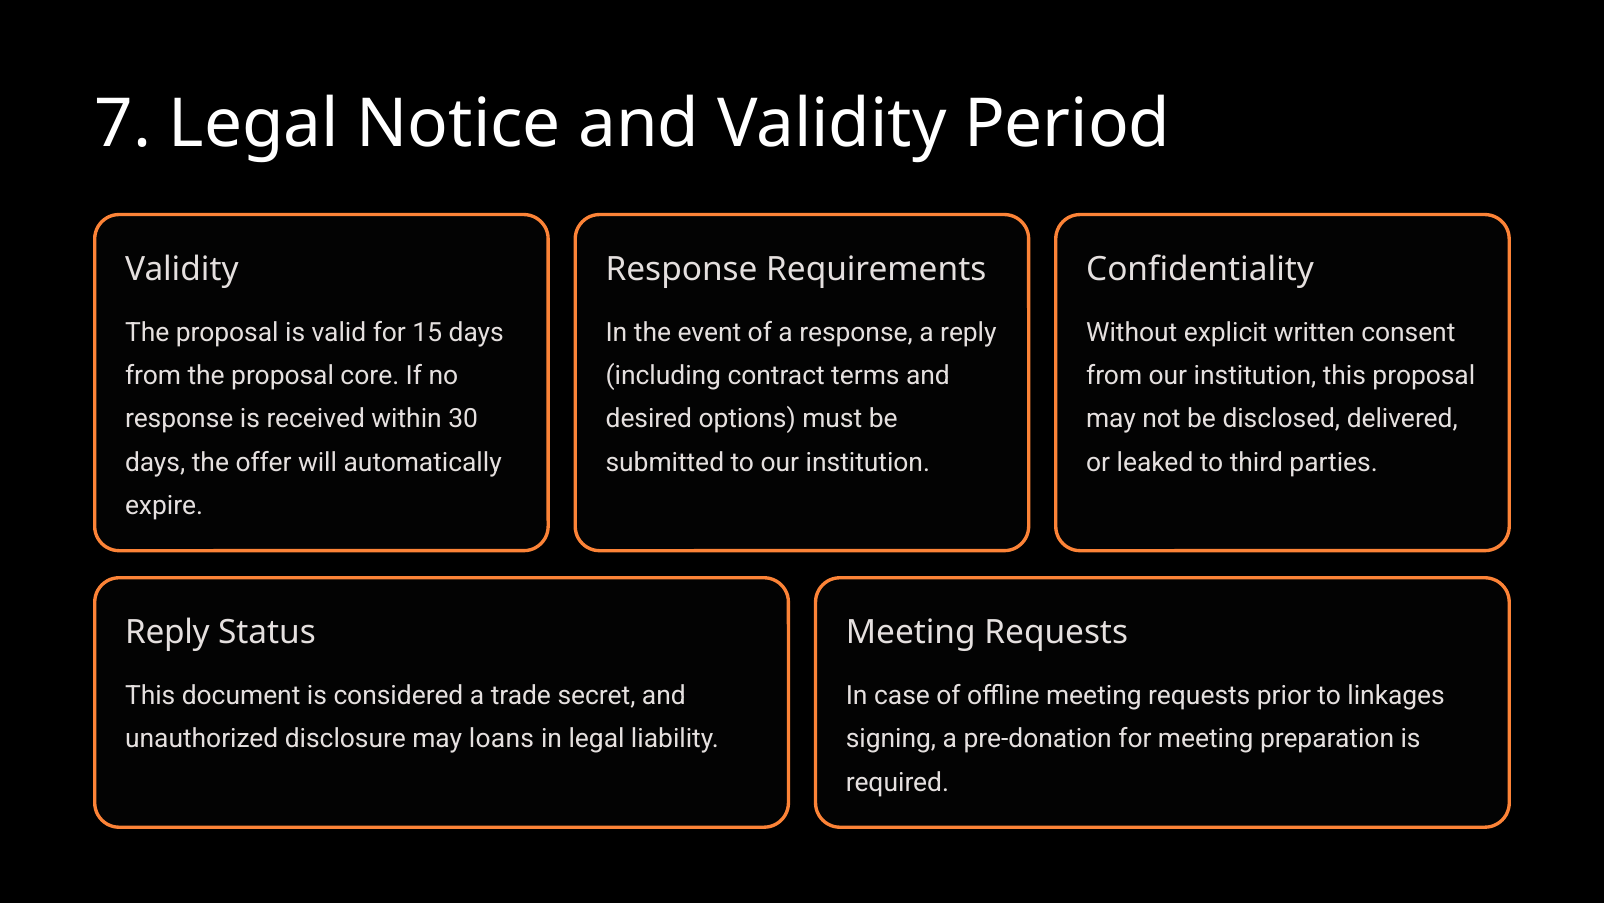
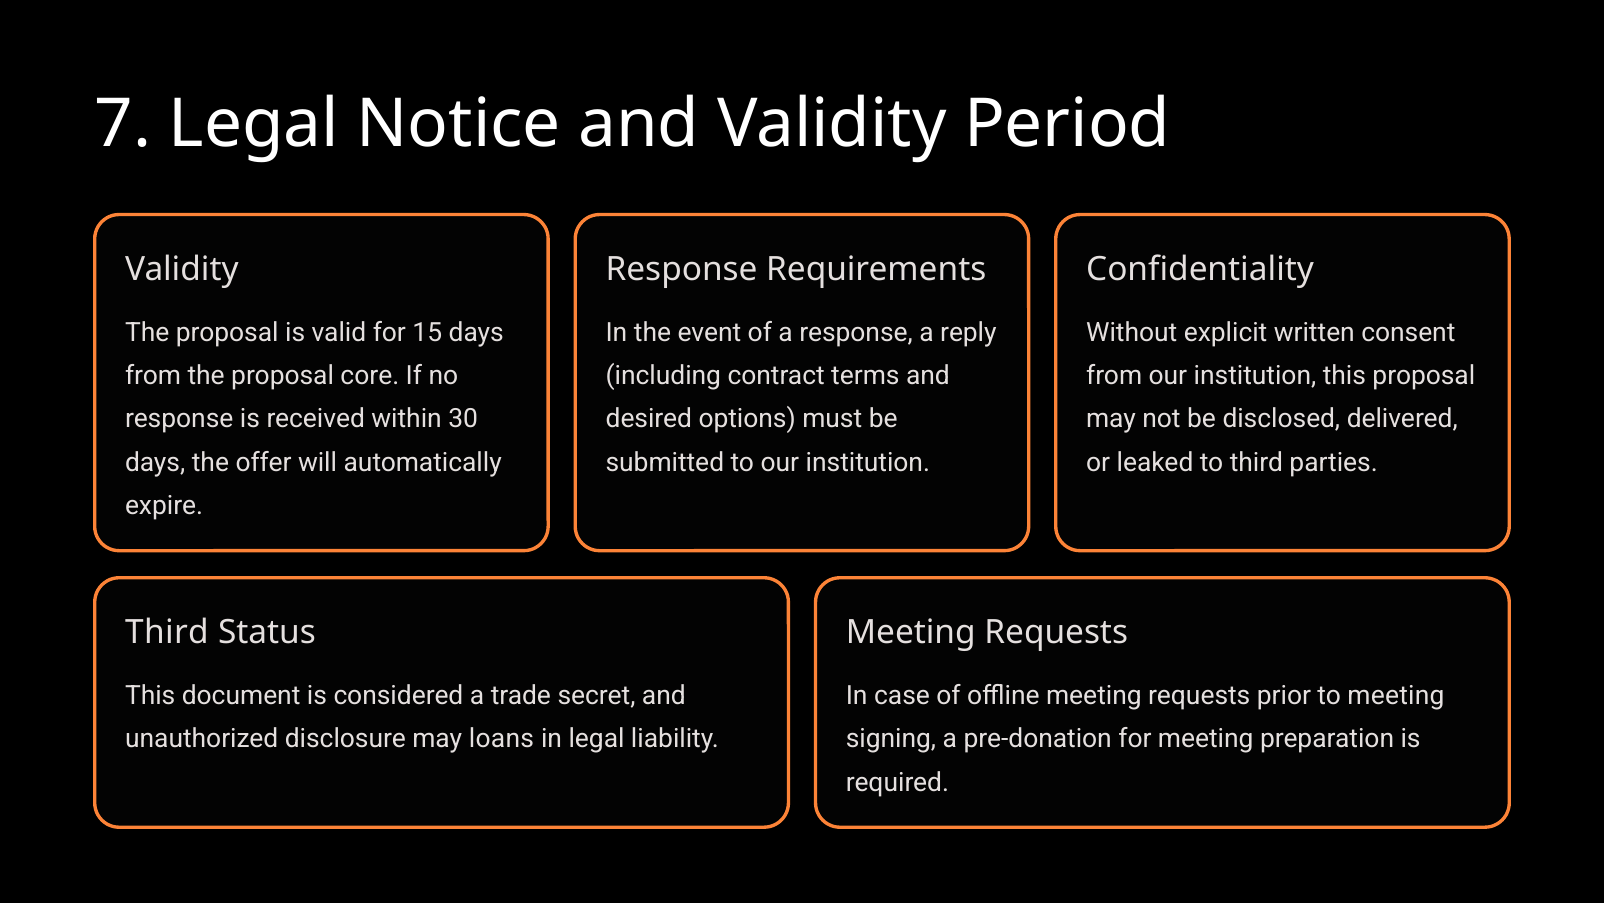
Reply at (167, 632): Reply -> Third
to linkages: linkages -> meeting
